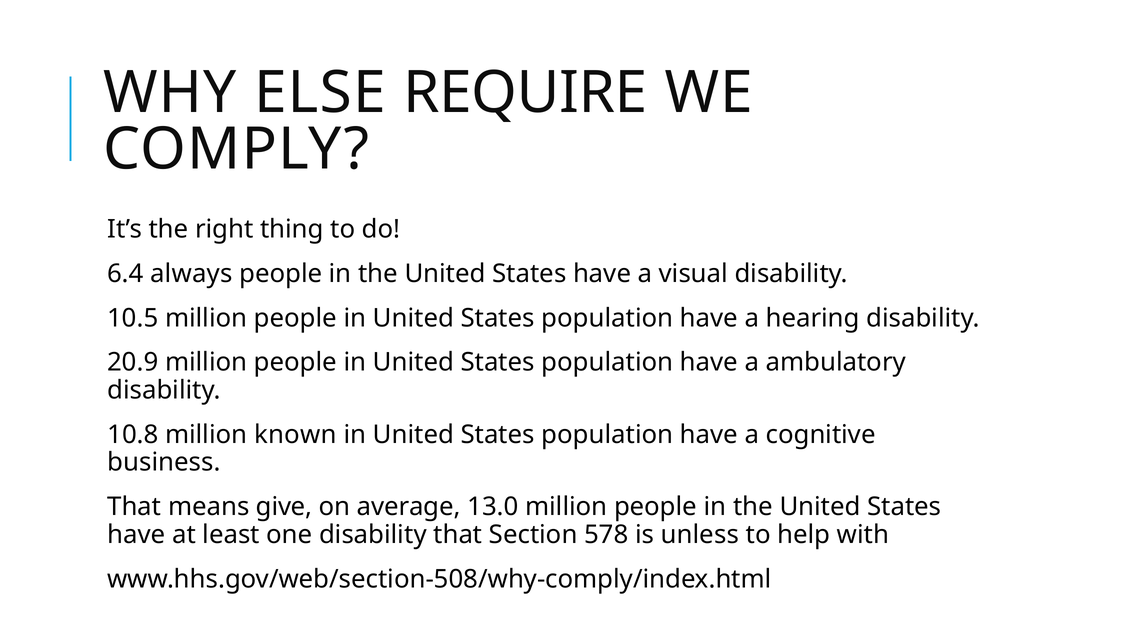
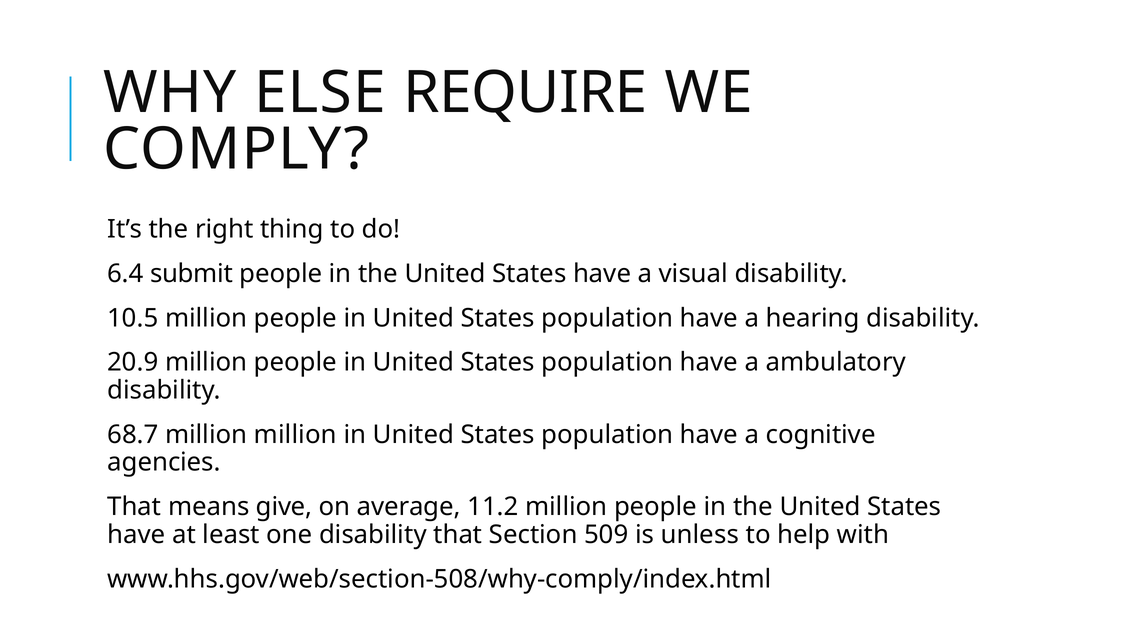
always: always -> submit
10.8: 10.8 -> 68.7
million known: known -> million
business: business -> agencies
13.0: 13.0 -> 11.2
578: 578 -> 509
